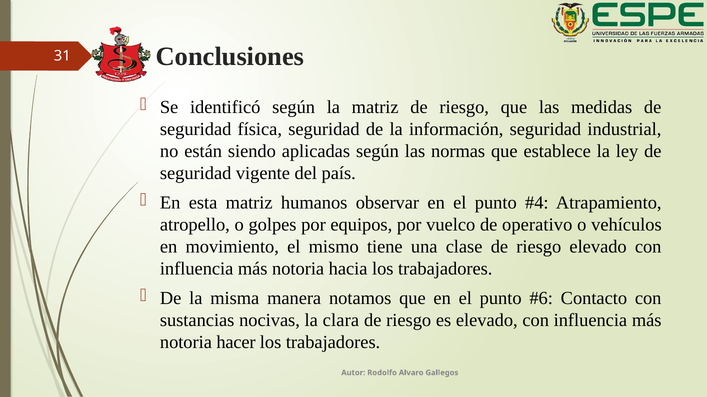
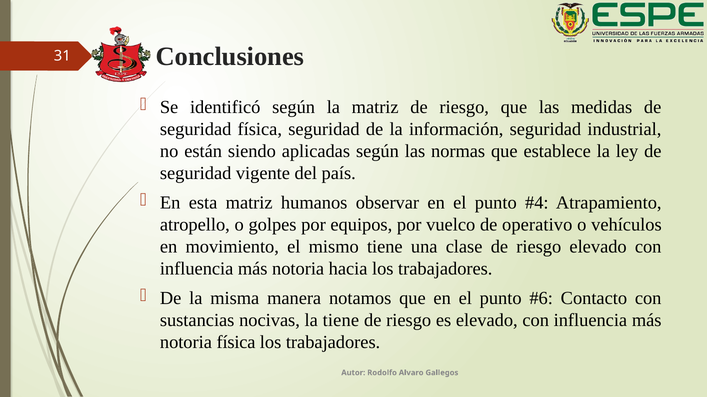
la clara: clara -> tiene
notoria hacer: hacer -> física
